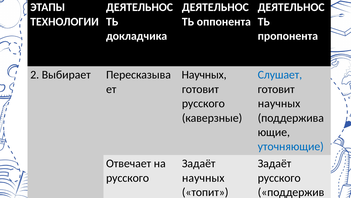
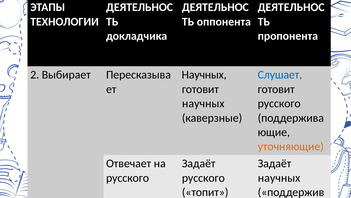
русского at (203, 103): русского -> научных
научных at (279, 103): научных -> русского
уточняющие colour: blue -> orange
научных at (203, 177): научных -> русского
русского at (279, 177): русского -> научных
